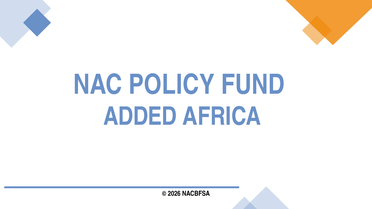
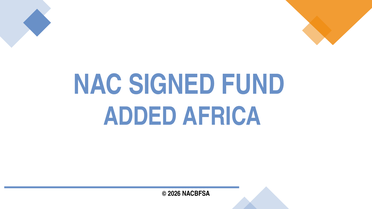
POLICY: POLICY -> SIGNED
